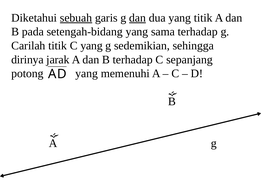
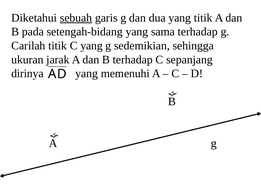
dan at (138, 18) underline: present -> none
dirinya: dirinya -> ukuran
potong: potong -> dirinya
